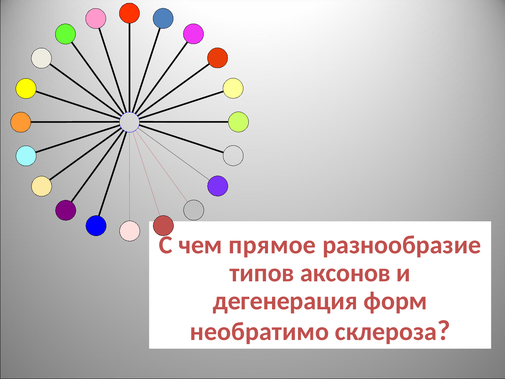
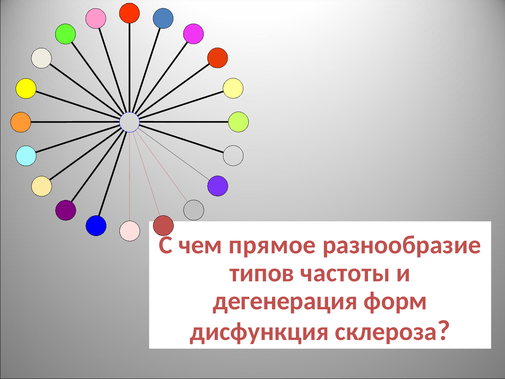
аксонов: аксонов -> частоты
необратимо: необратимо -> дисфункция
